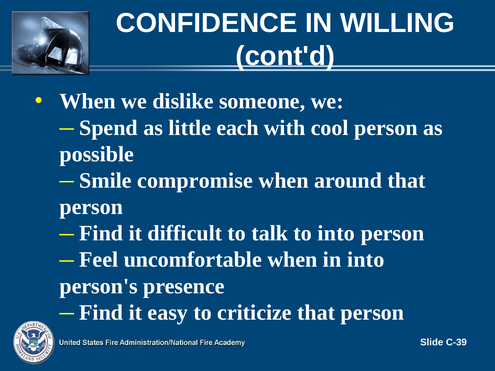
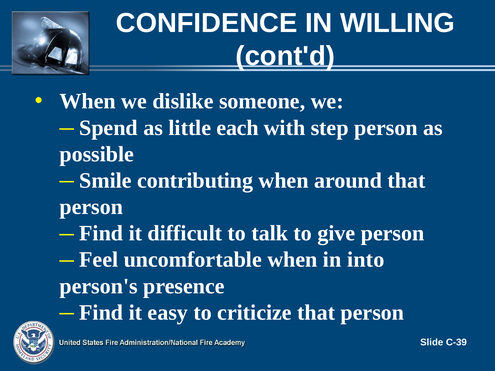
cool: cool -> step
compromise: compromise -> contributing
to into: into -> give
